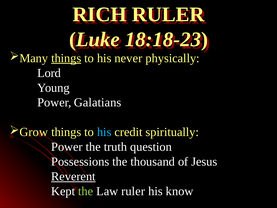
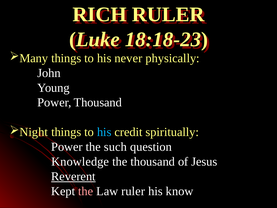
things at (66, 58) underline: present -> none
Lord: Lord -> John
Power Galatians: Galatians -> Thousand
Grow: Grow -> Night
truth: truth -> such
Possessions: Possessions -> Knowledge
the at (86, 191) colour: light green -> pink
